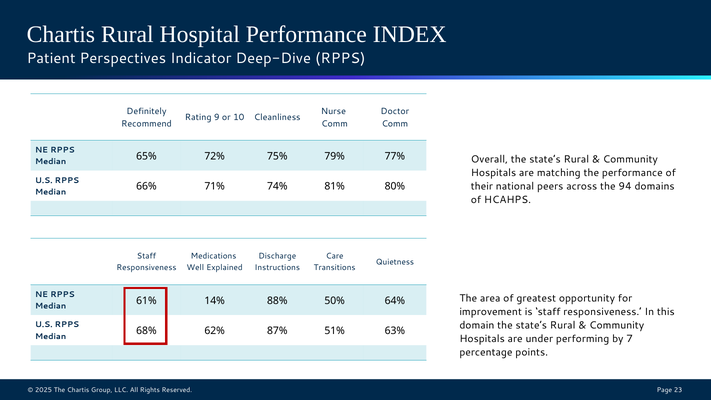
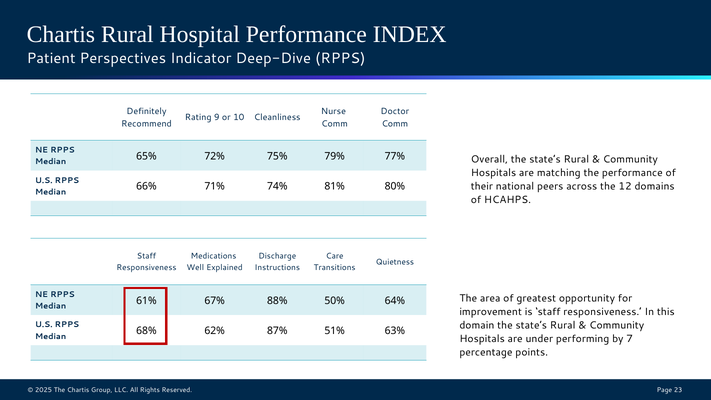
94: 94 -> 12
14%: 14% -> 67%
